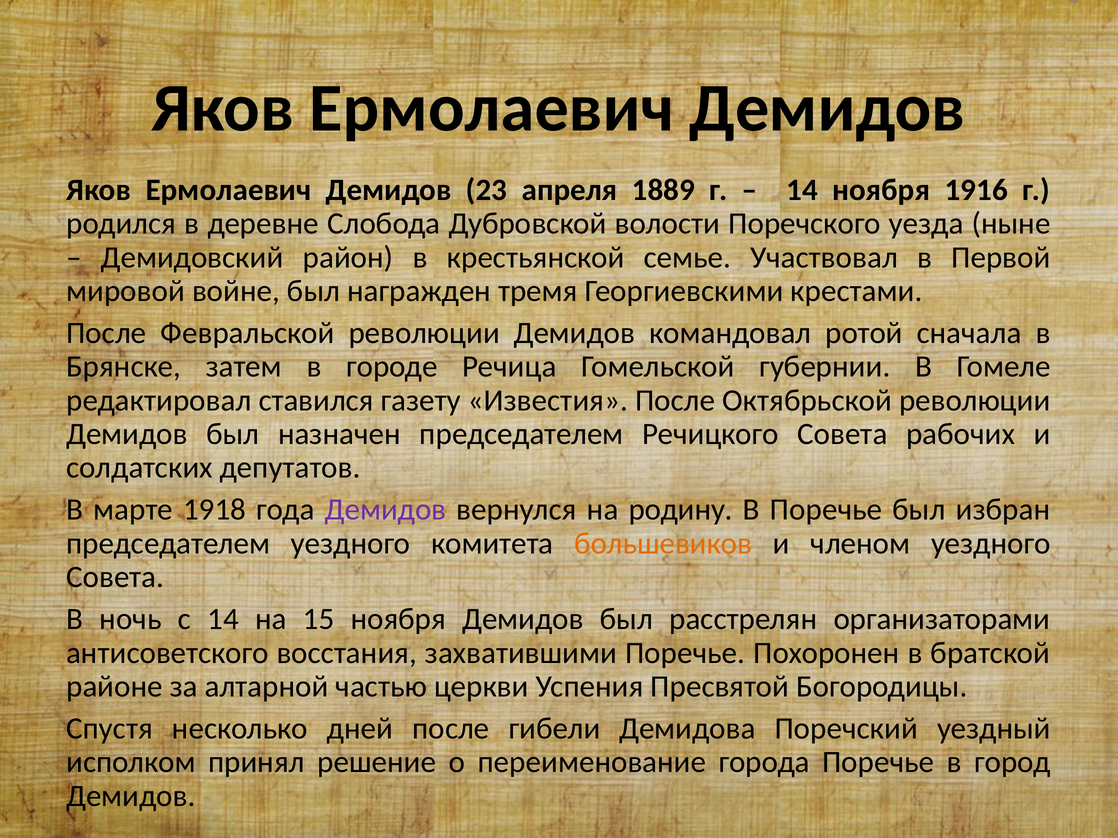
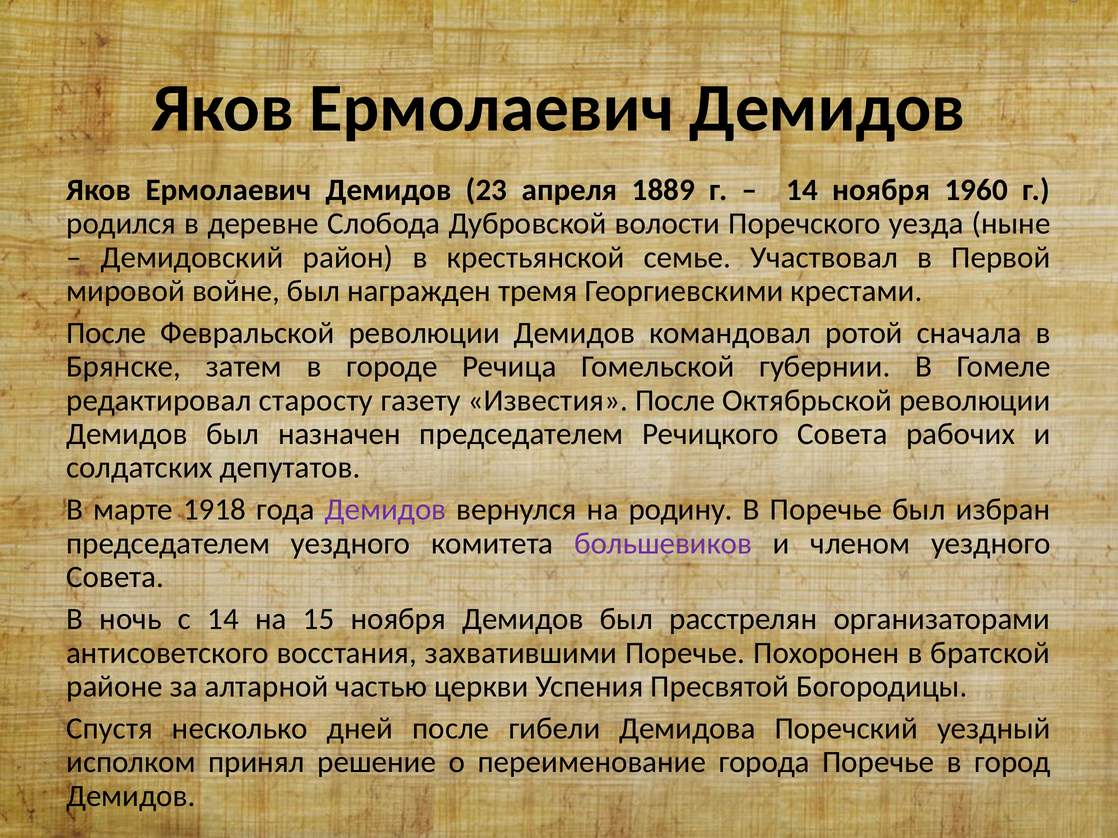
1916: 1916 -> 1960
ставился: ставился -> старосту
большевиков colour: orange -> purple
